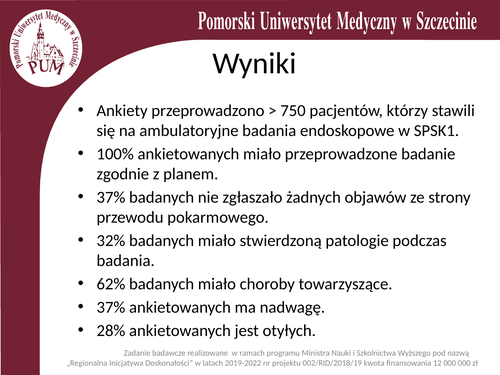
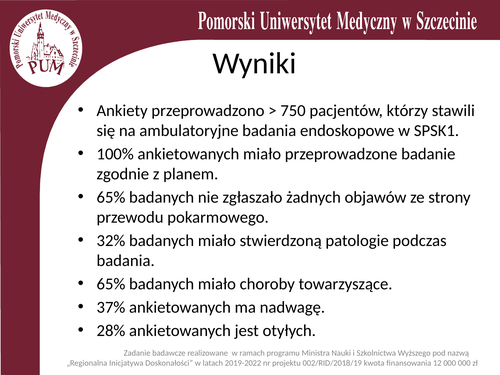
37% at (111, 197): 37% -> 65%
62% at (111, 284): 62% -> 65%
